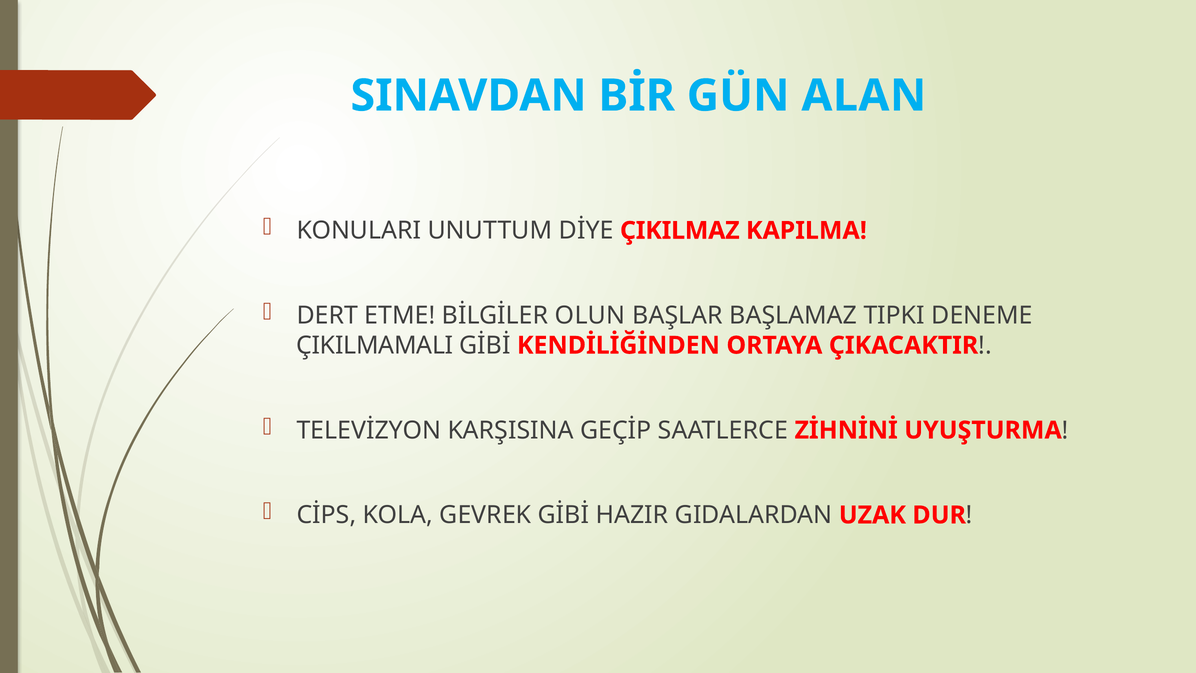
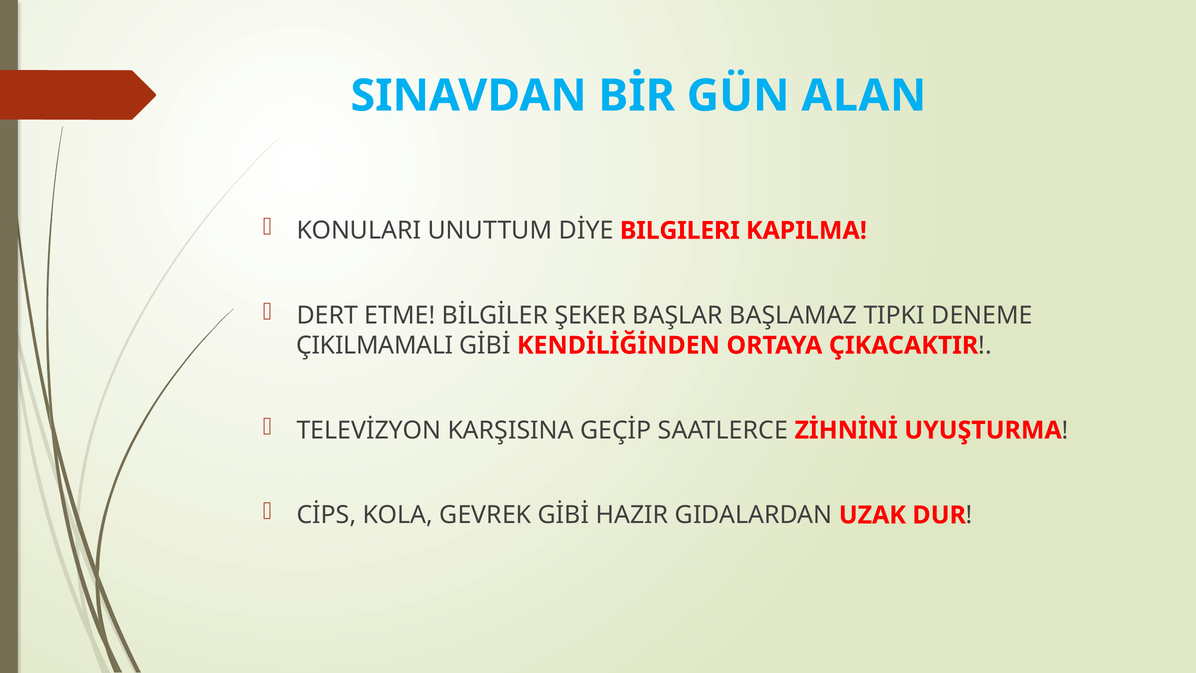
ÇIKILMAZ: ÇIKILMAZ -> BILGILERI
OLUN: OLUN -> ŞEKER
